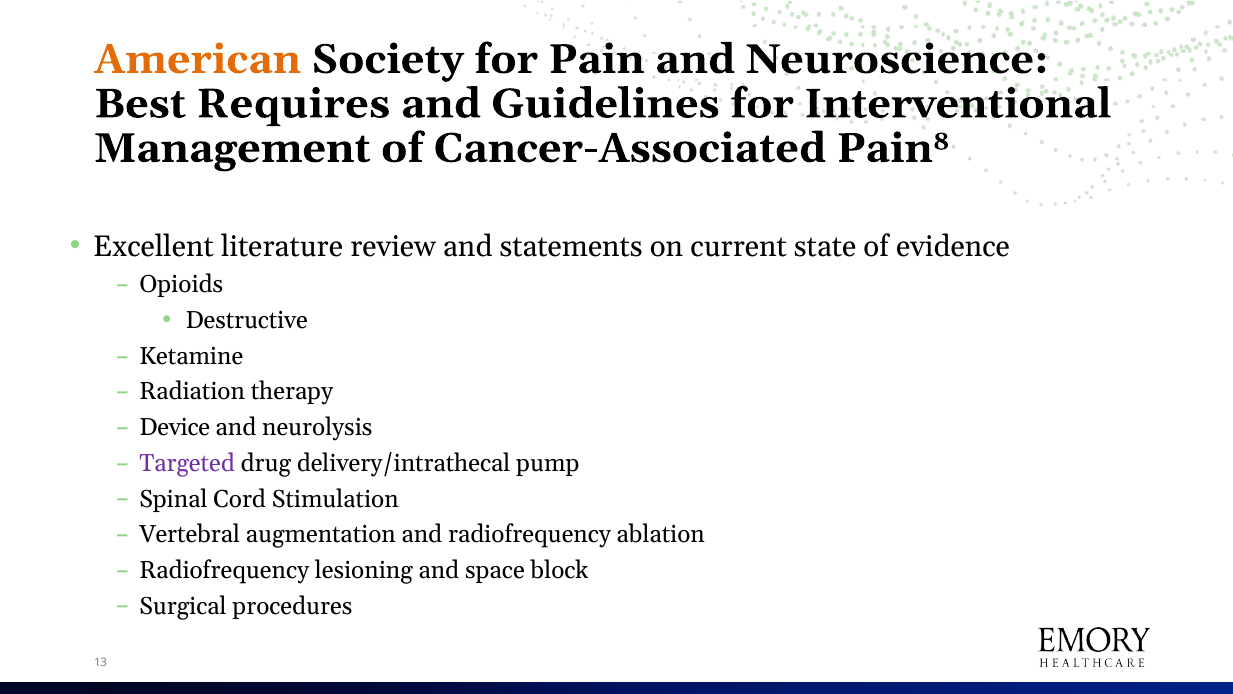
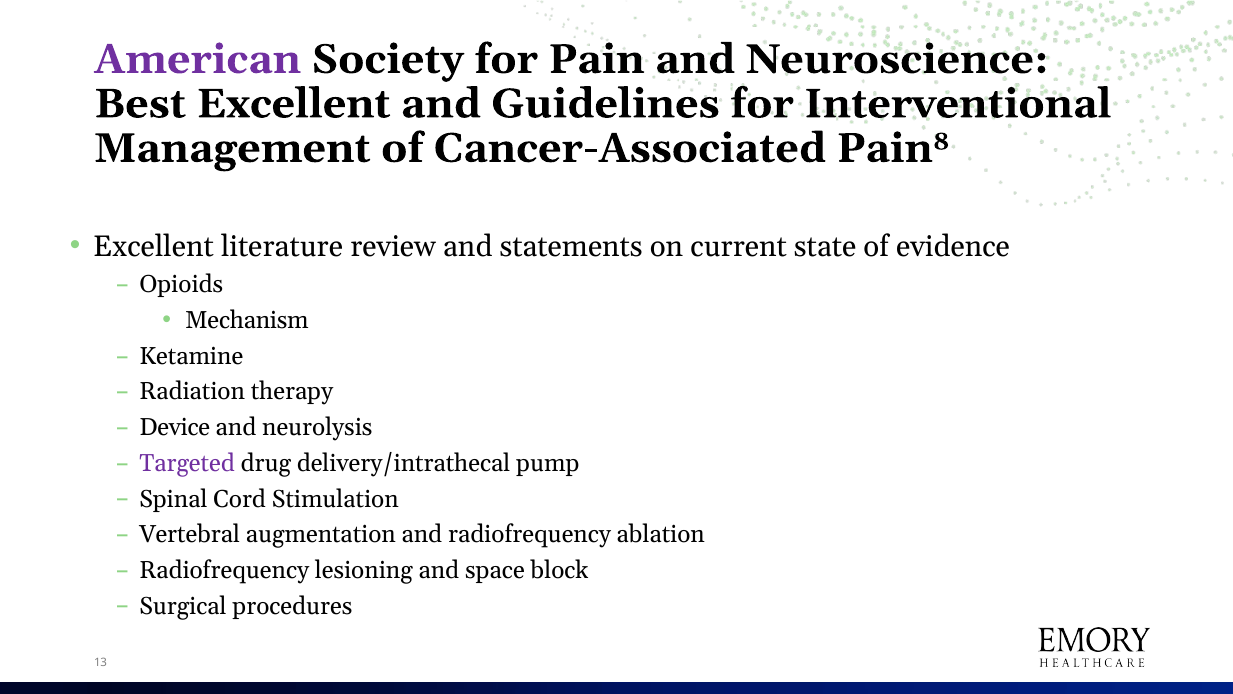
American colour: orange -> purple
Best Requires: Requires -> Excellent
Destructive: Destructive -> Mechanism
